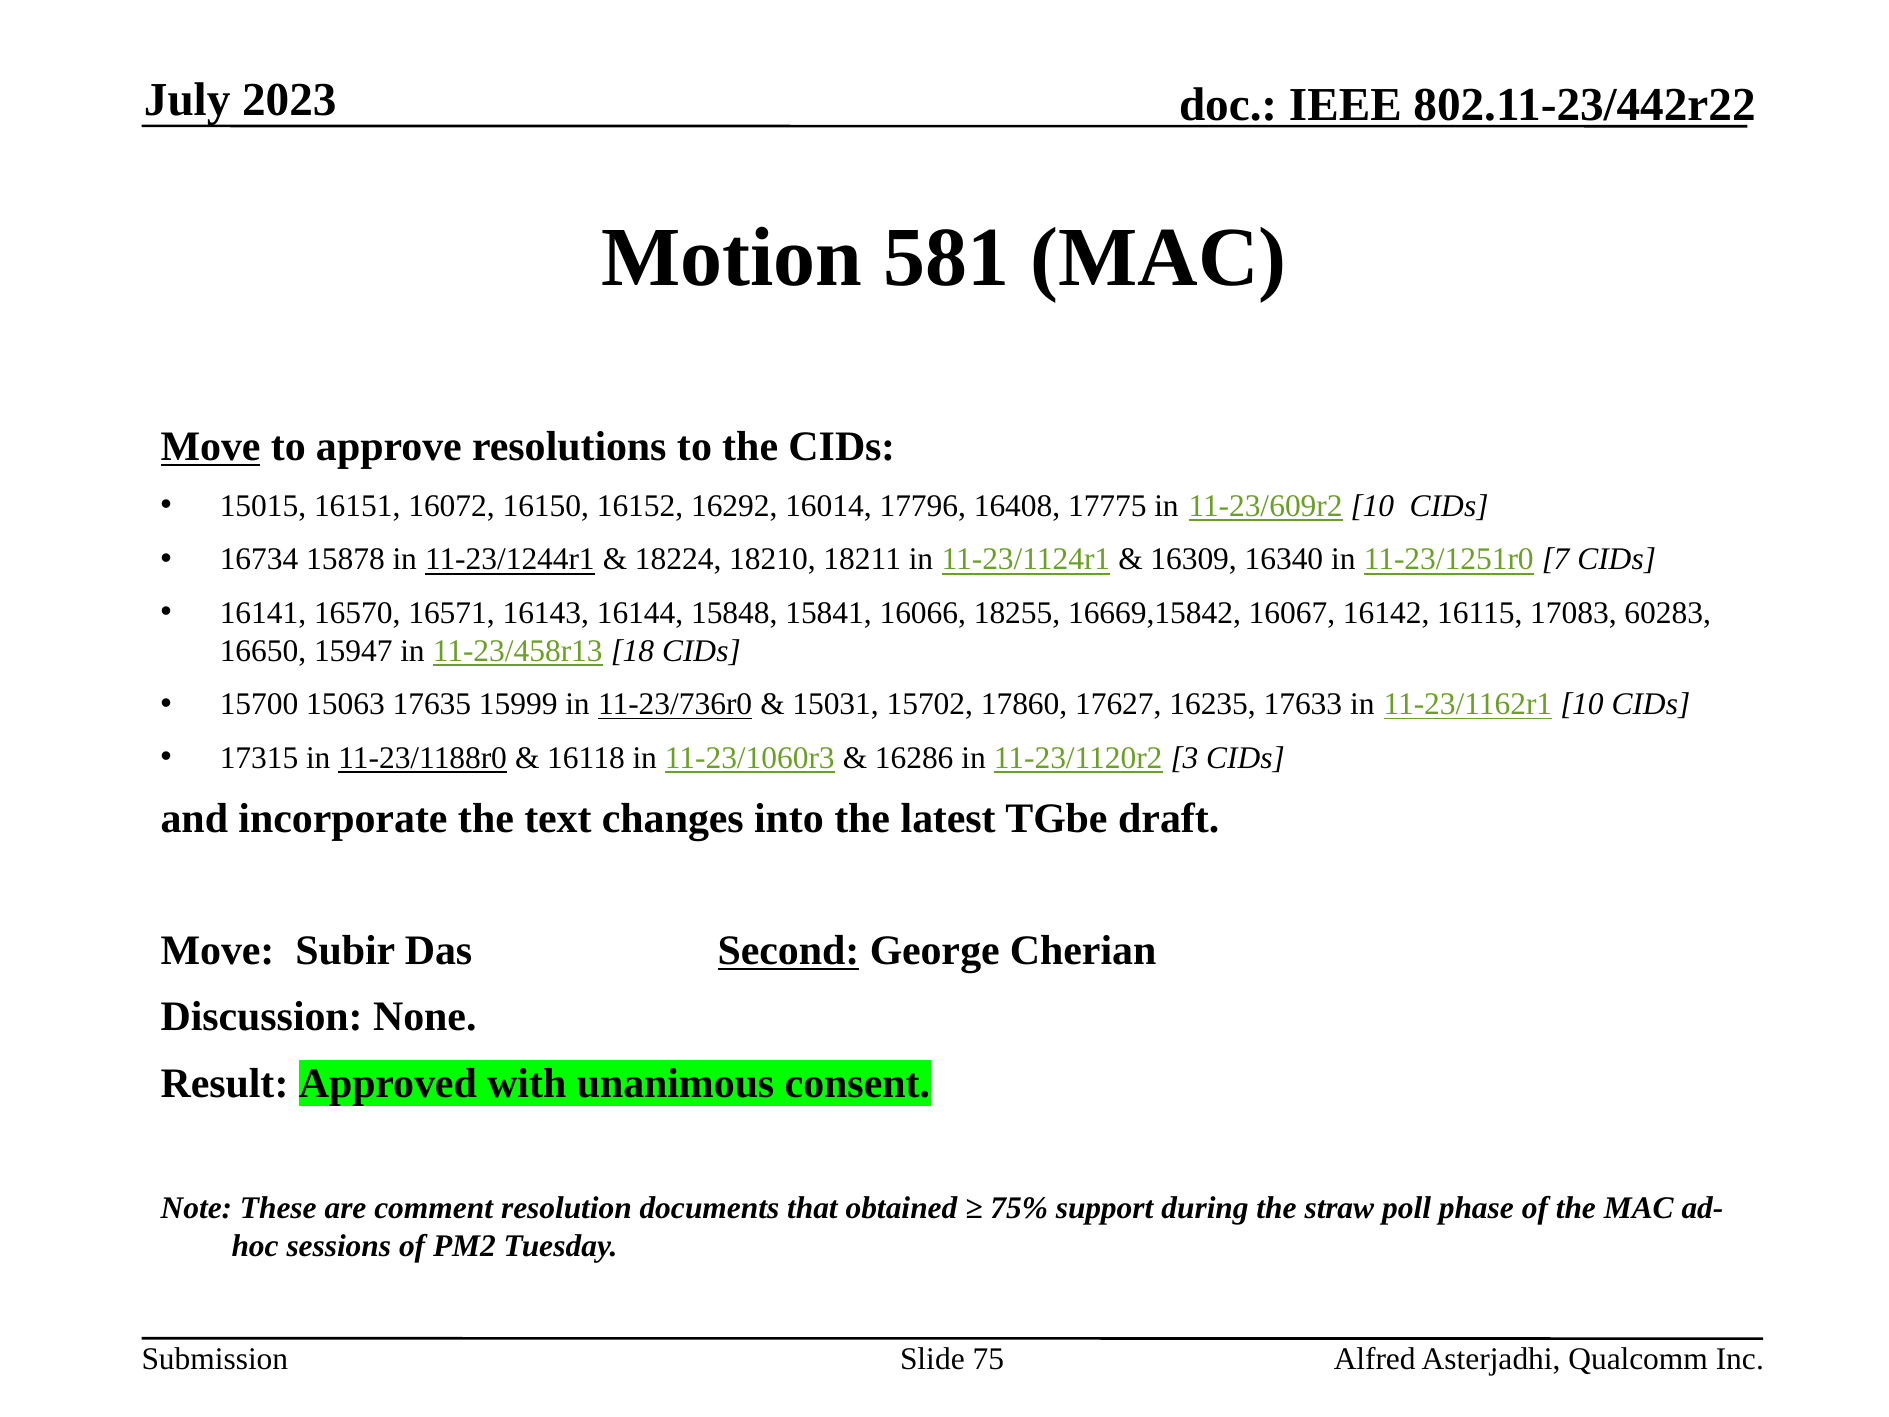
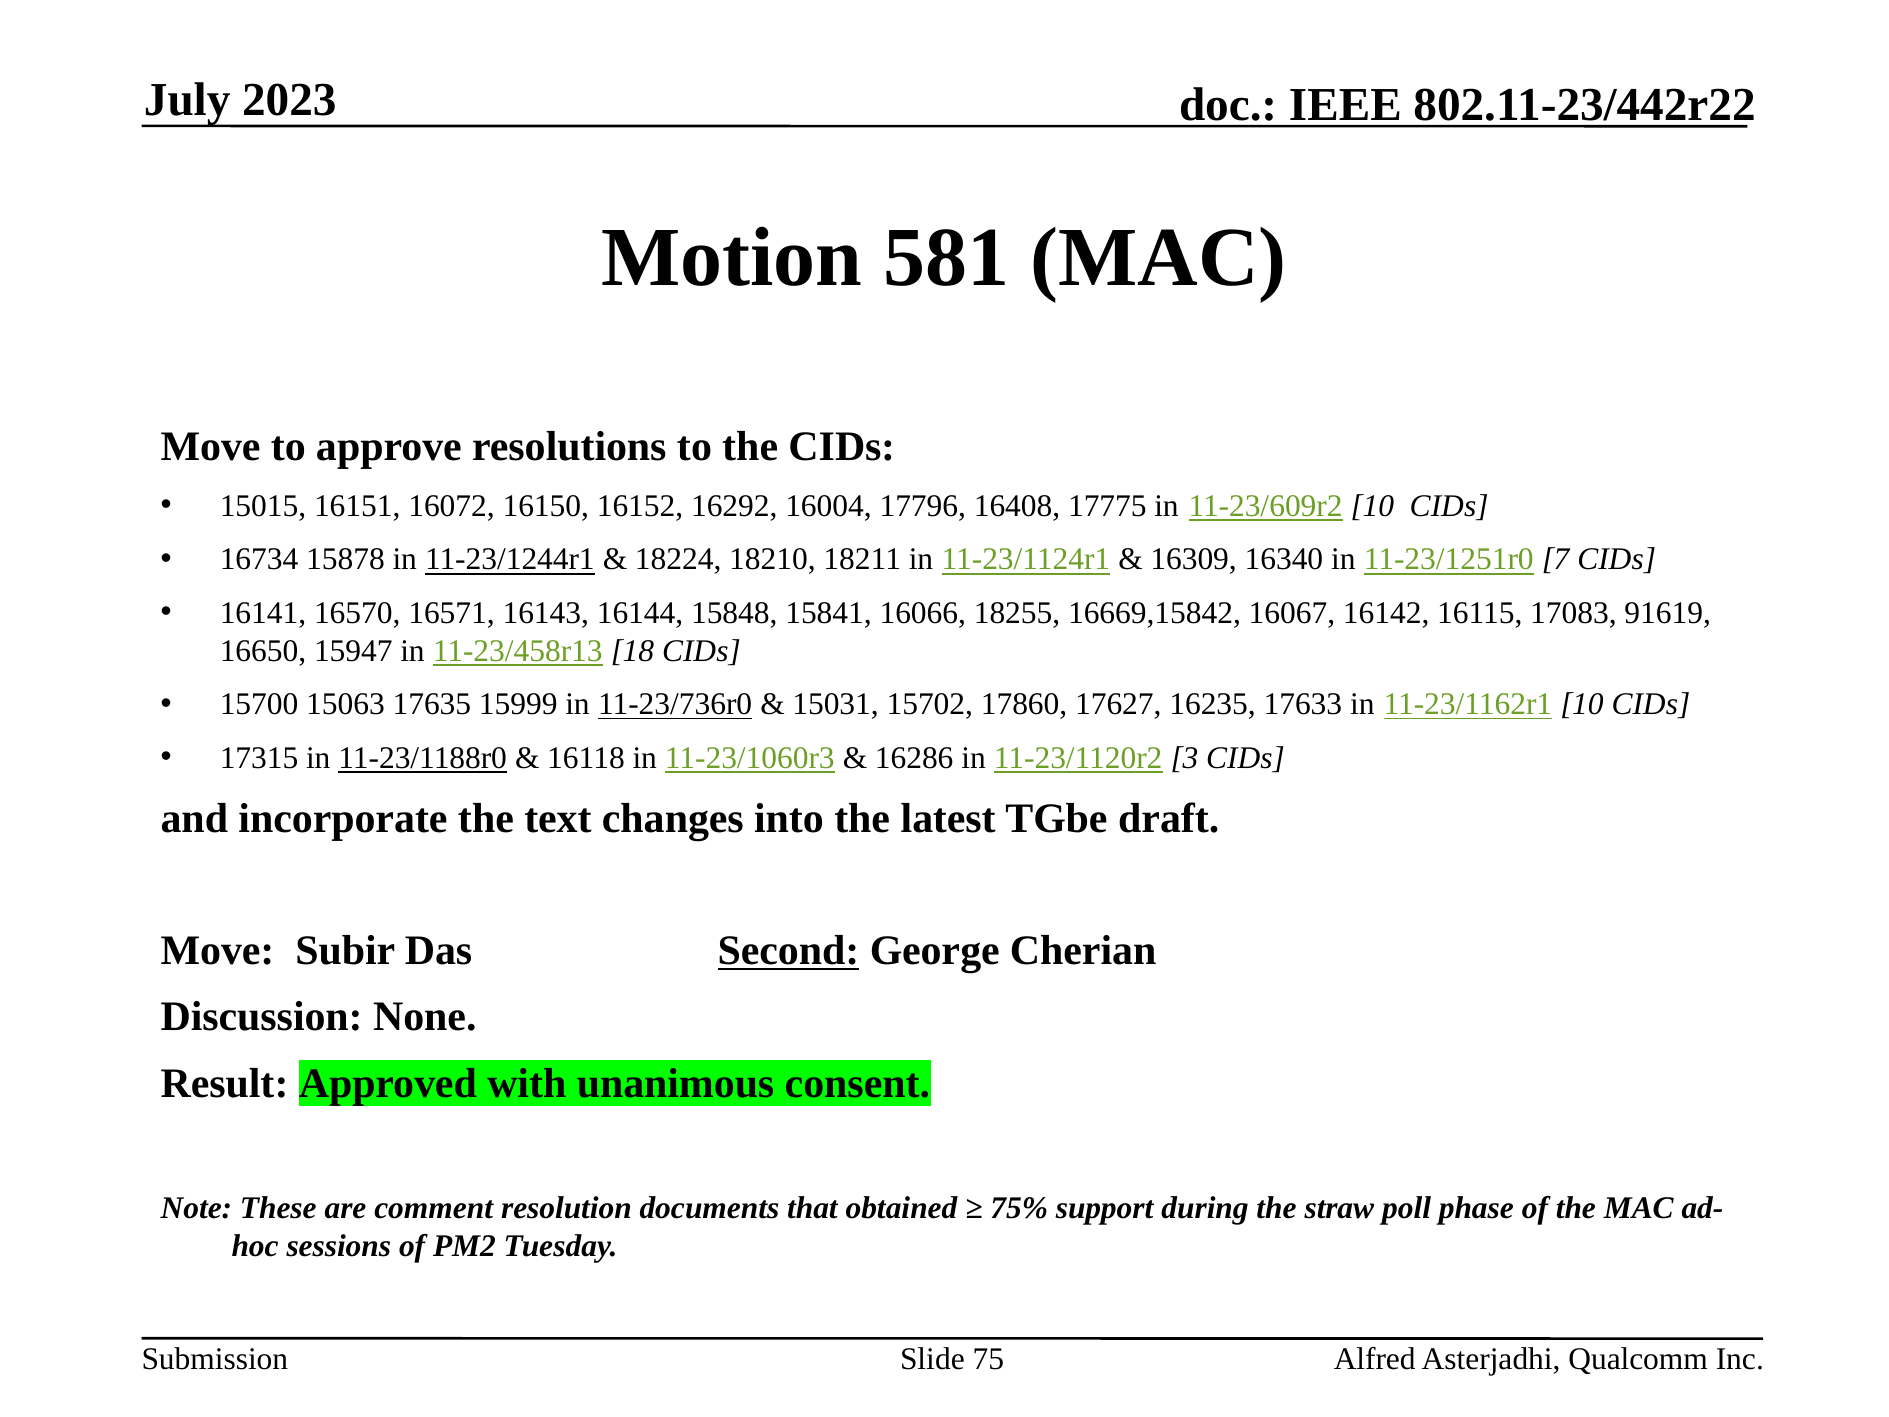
Move at (211, 447) underline: present -> none
16014: 16014 -> 16004
60283: 60283 -> 91619
